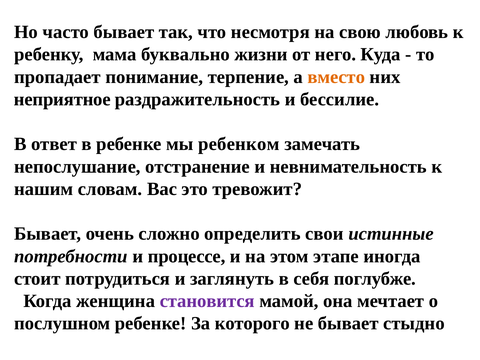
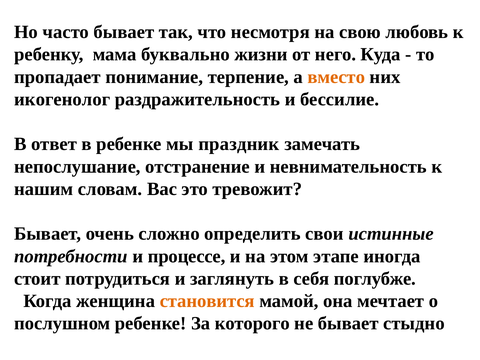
неприятное: неприятное -> икогенолог
ребенком: ребенком -> праздник
становится colour: purple -> orange
